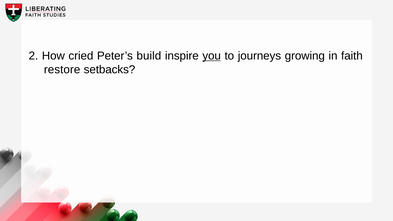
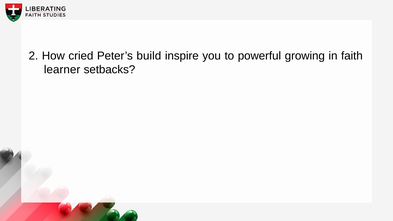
you underline: present -> none
journeys: journeys -> powerful
restore: restore -> learner
